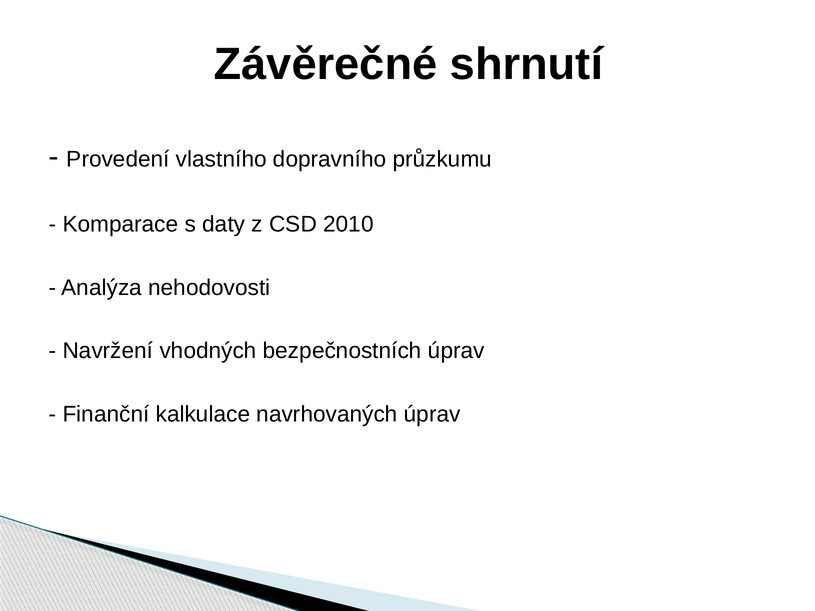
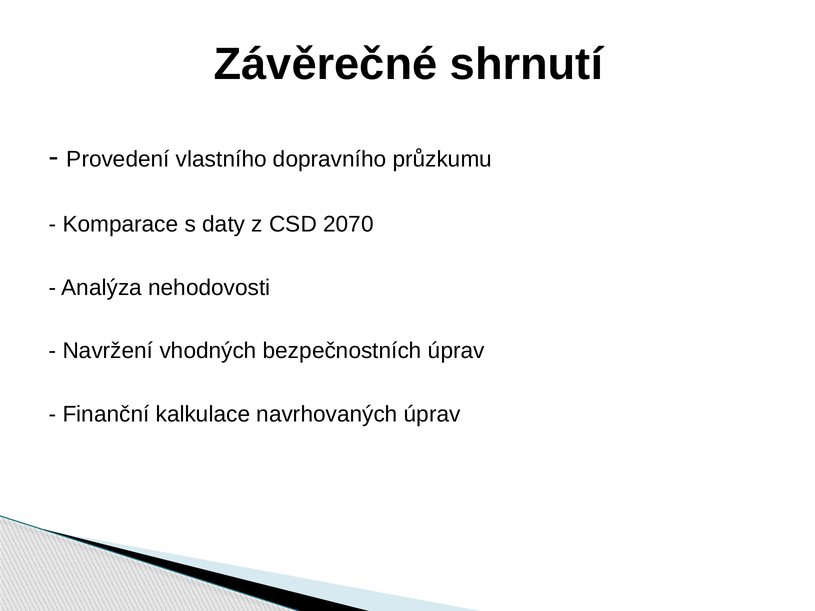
2010: 2010 -> 2070
